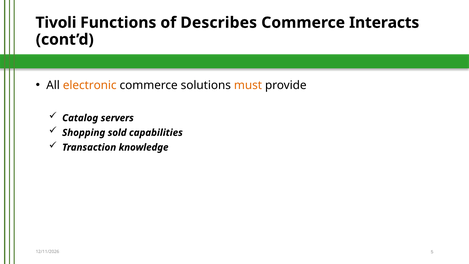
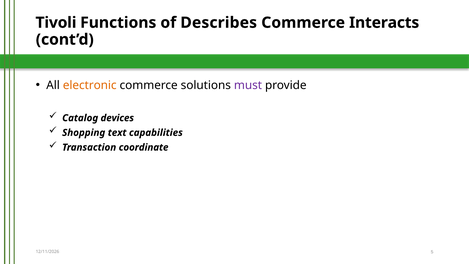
must colour: orange -> purple
servers: servers -> devices
sold: sold -> text
knowledge: knowledge -> coordinate
